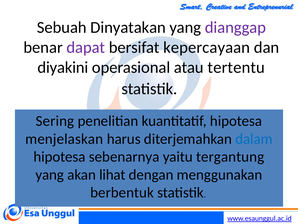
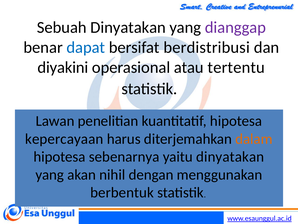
dapat colour: purple -> blue
kepercayaan: kepercayaan -> berdistribusi
Sering: Sering -> Lawan
menjelaskan: menjelaskan -> kepercayaan
dalam colour: blue -> orange
yaitu tergantung: tergantung -> dinyatakan
lihat: lihat -> nihil
